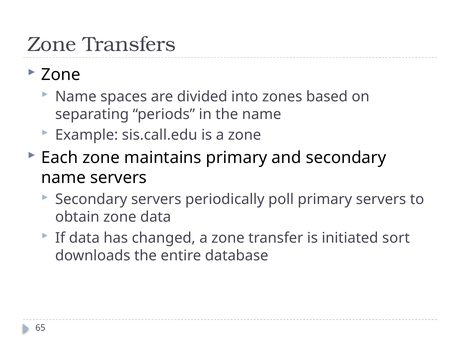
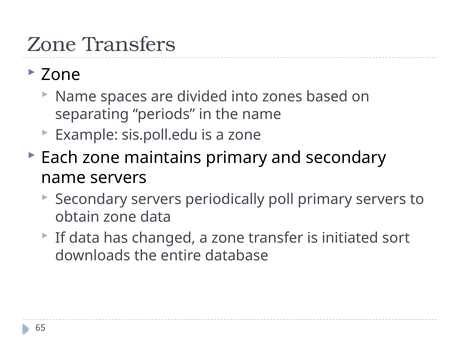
sis.call.edu: sis.call.edu -> sis.poll.edu
